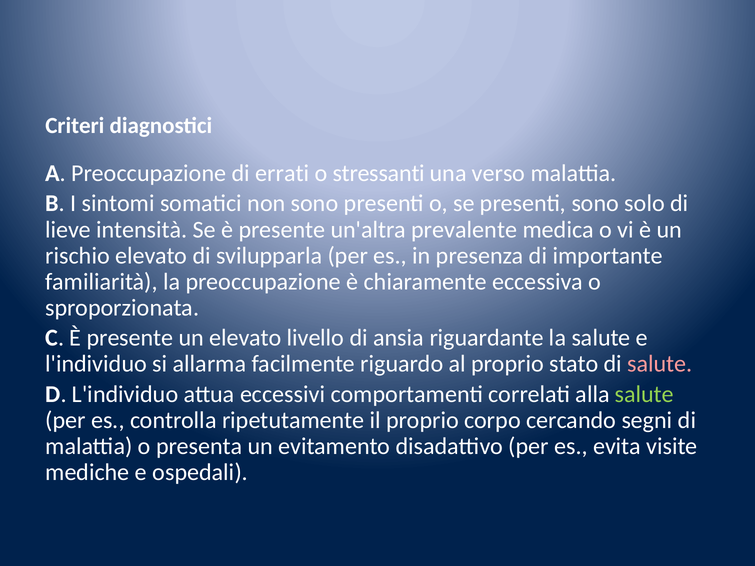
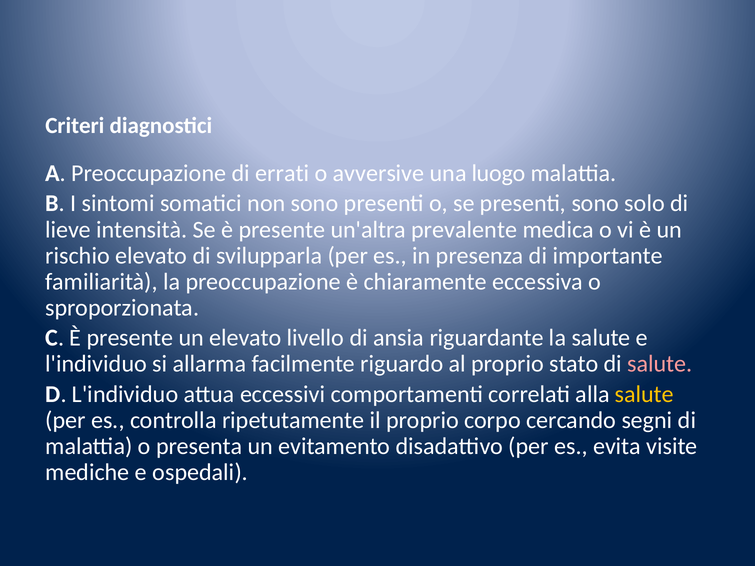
stressanti: stressanti -> avversive
verso: verso -> luogo
salute at (644, 395) colour: light green -> yellow
